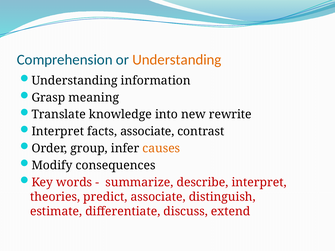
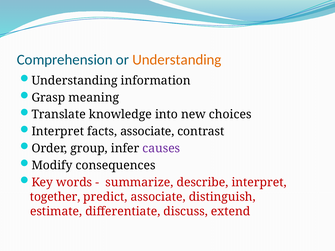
rewrite: rewrite -> choices
causes colour: orange -> purple
theories: theories -> together
